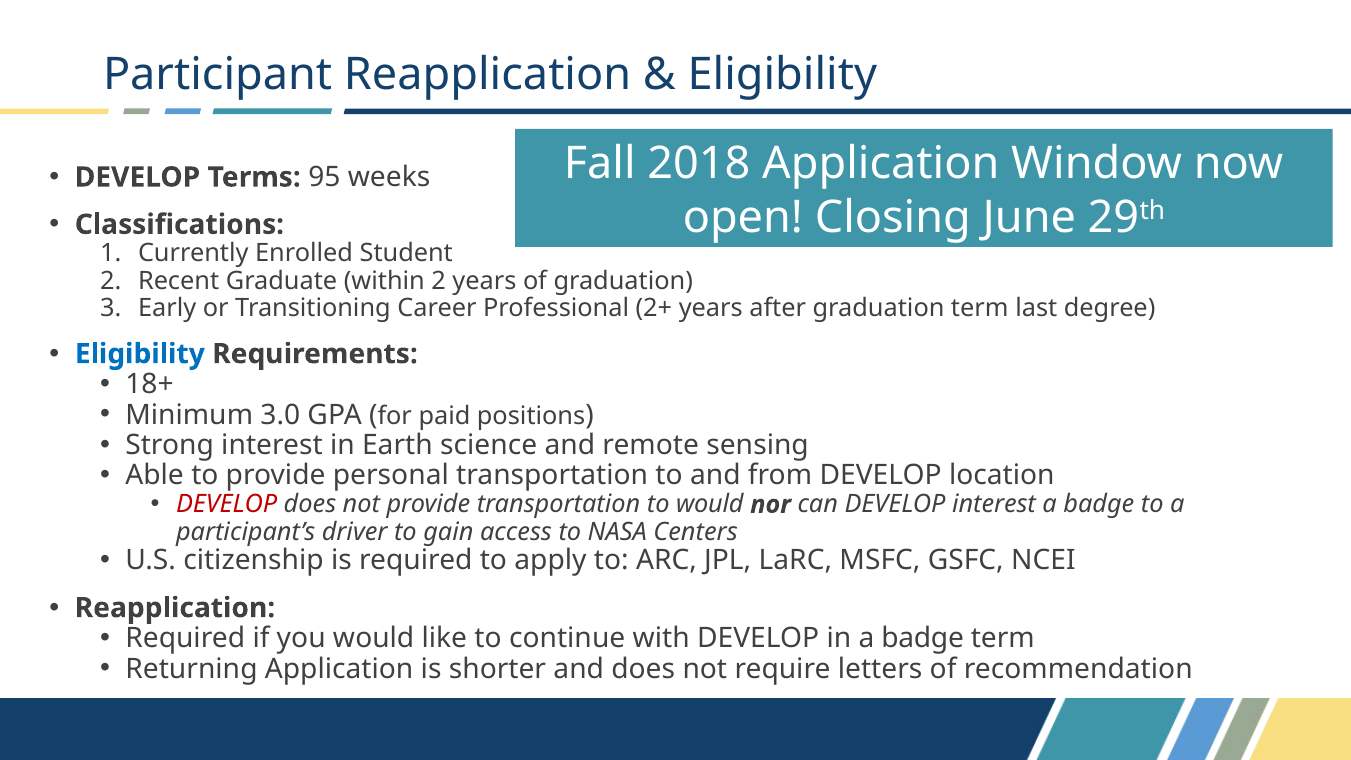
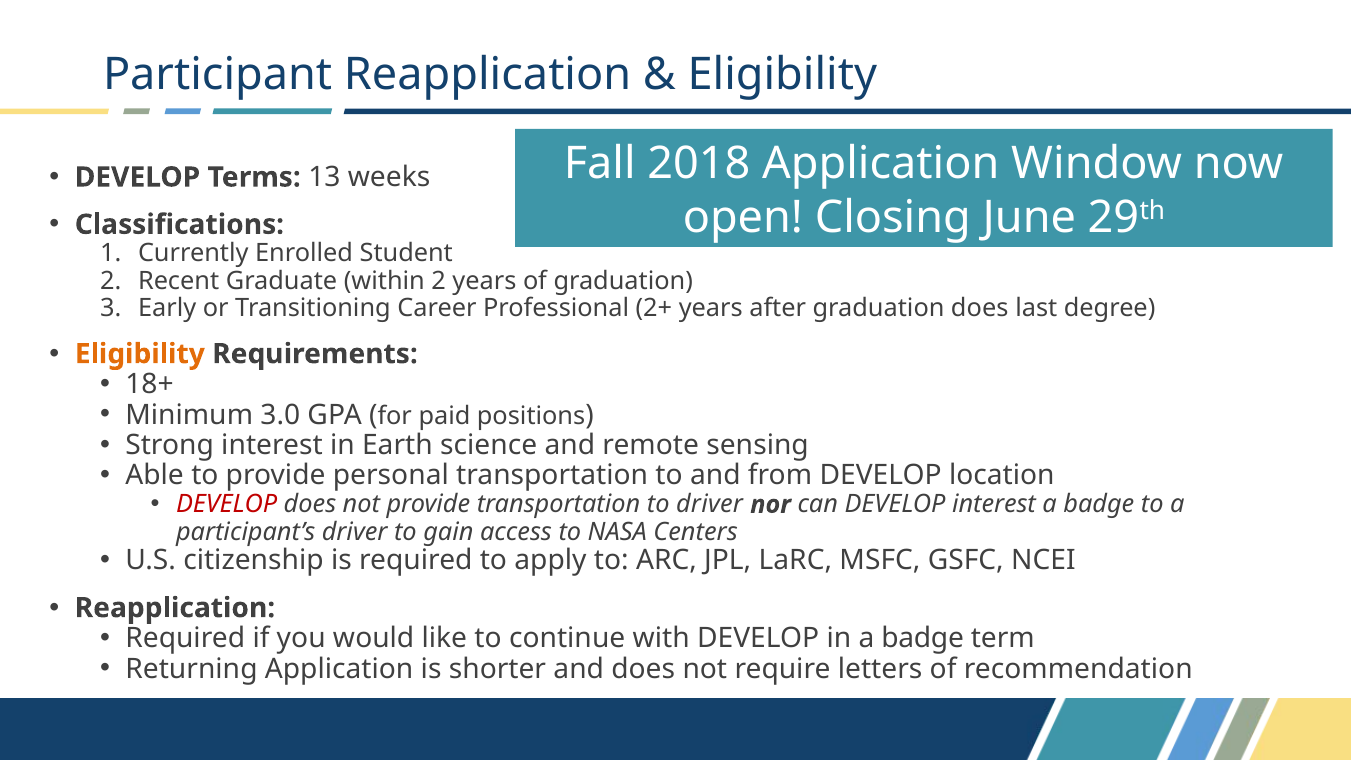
95: 95 -> 13
graduation term: term -> does
Eligibility at (140, 354) colour: blue -> orange
to would: would -> driver
